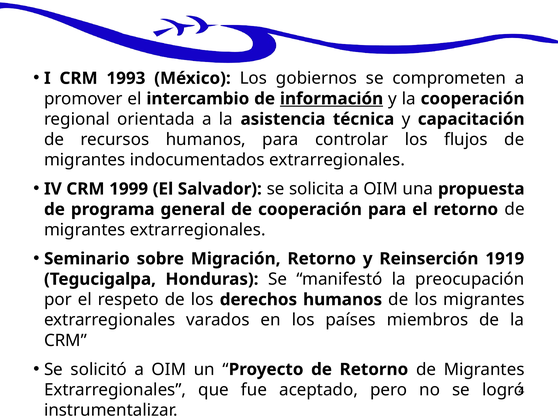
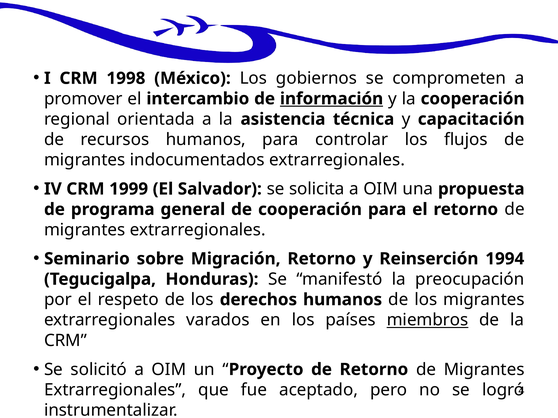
1993: 1993 -> 1998
1919: 1919 -> 1994
miembros underline: none -> present
